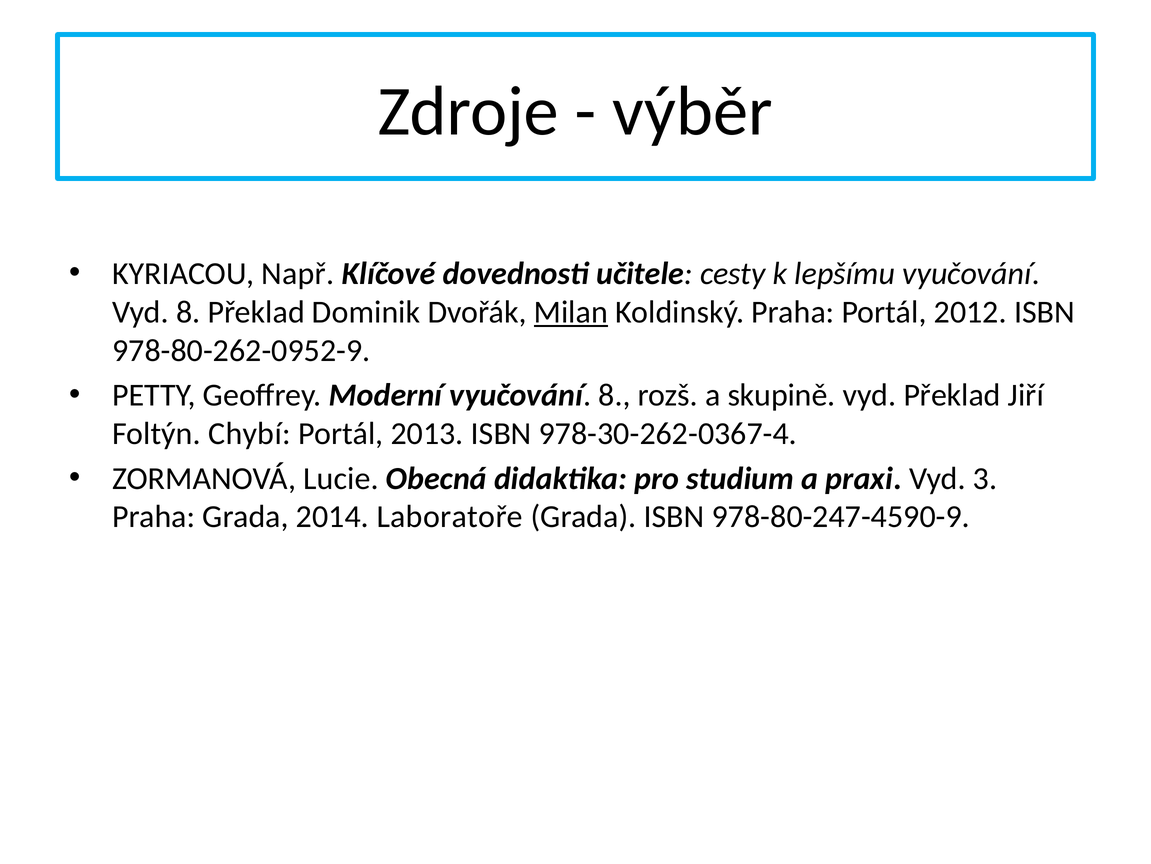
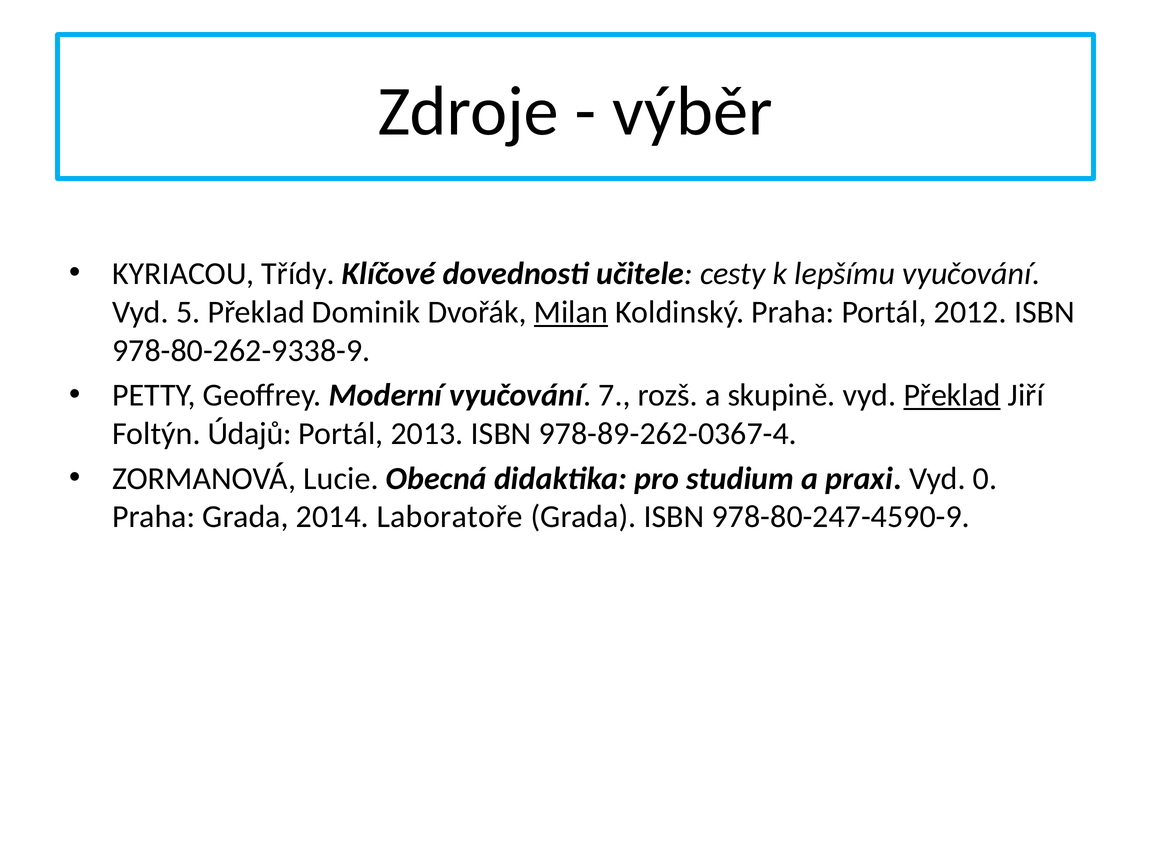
Např: Např -> Třídy
Vyd 8: 8 -> 5
978-80-262-0952-9: 978-80-262-0952-9 -> 978-80-262-9338-9
vyučování 8: 8 -> 7
Překlad at (952, 395) underline: none -> present
Chybí: Chybí -> Údajů
978-30-262-0367-4: 978-30-262-0367-4 -> 978-89-262-0367-4
3: 3 -> 0
